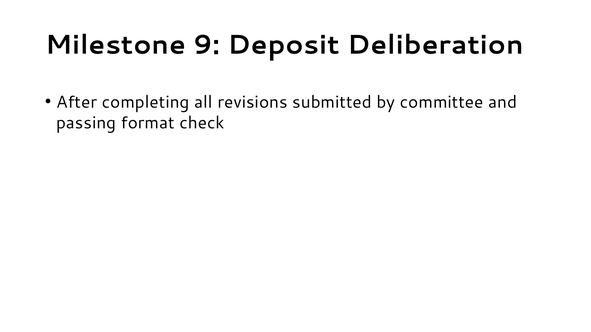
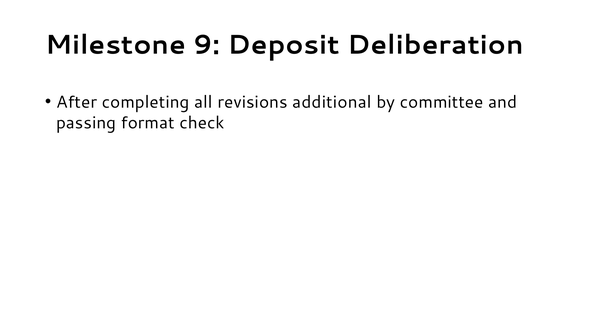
submitted: submitted -> additional
